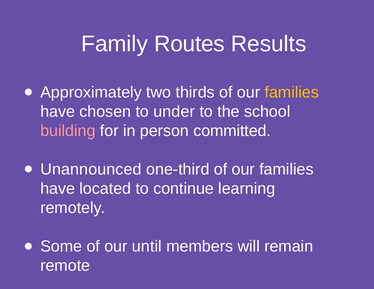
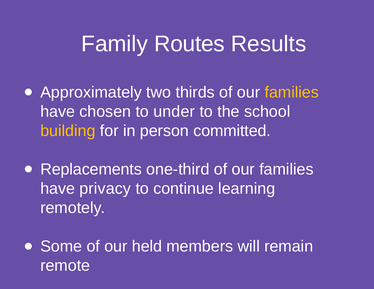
building colour: pink -> yellow
Unannounced: Unannounced -> Replacements
located: located -> privacy
until: until -> held
